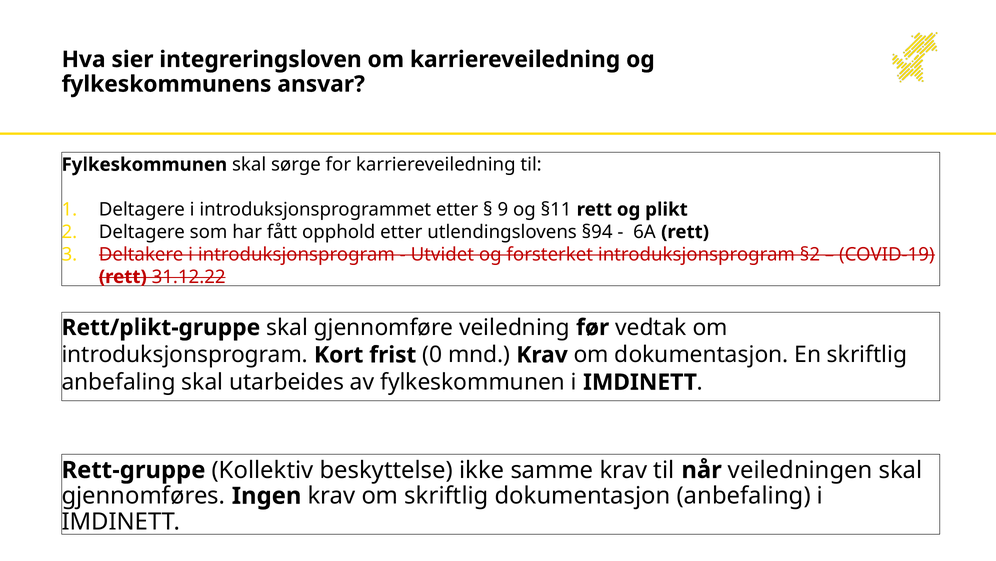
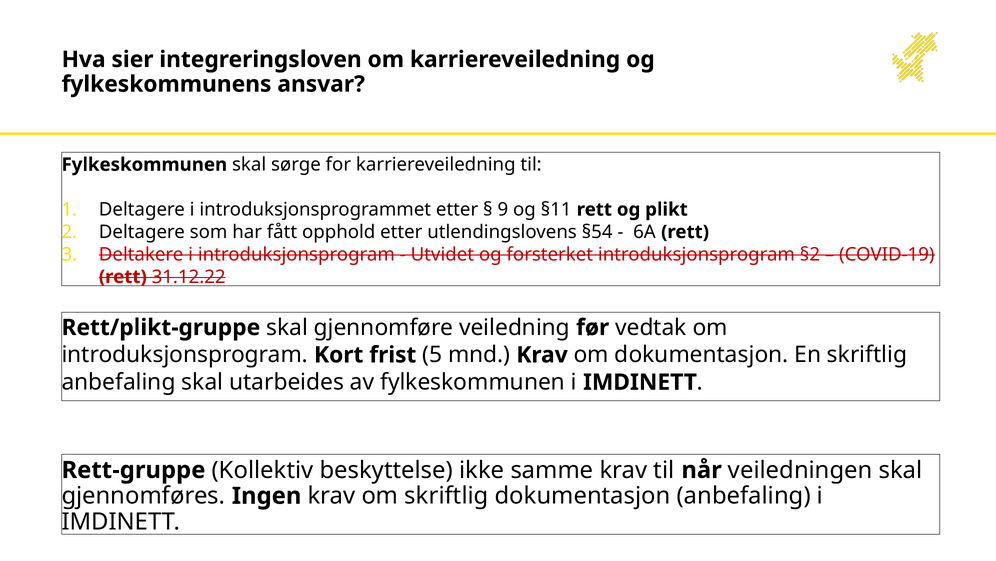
§94: §94 -> §54
0: 0 -> 5
